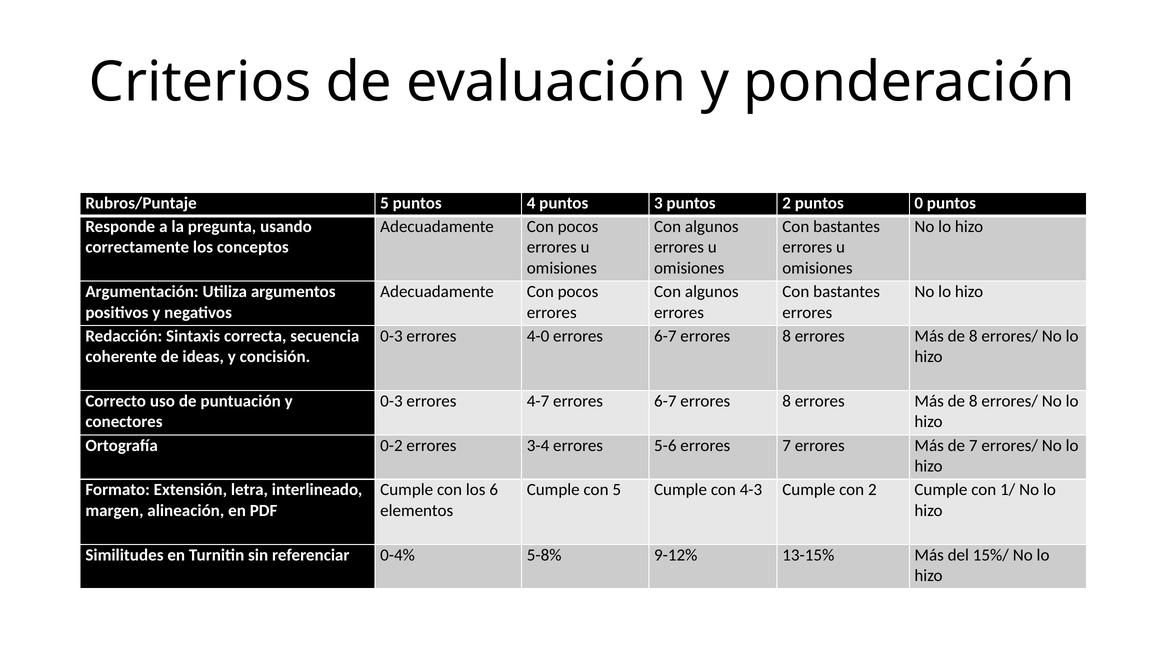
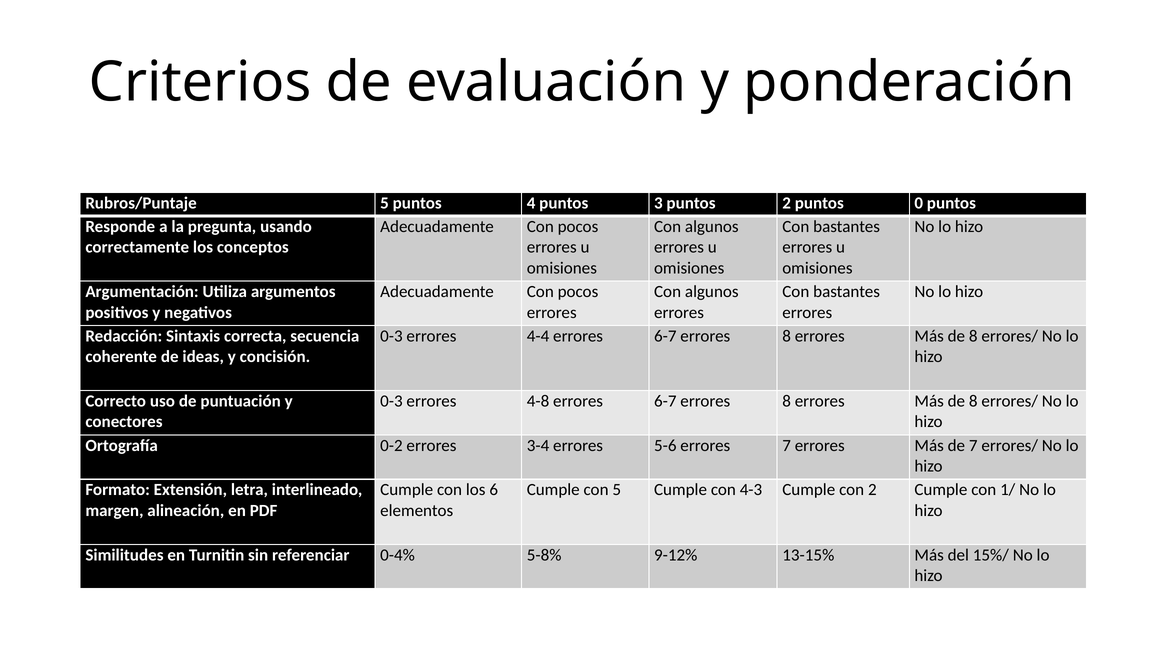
4-0: 4-0 -> 4-4
4-7: 4-7 -> 4-8
